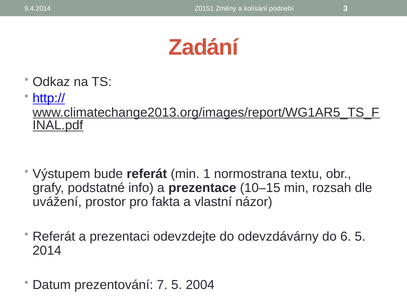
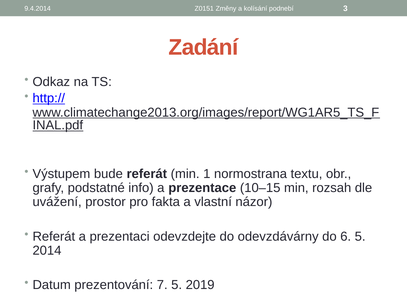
2004: 2004 -> 2019
